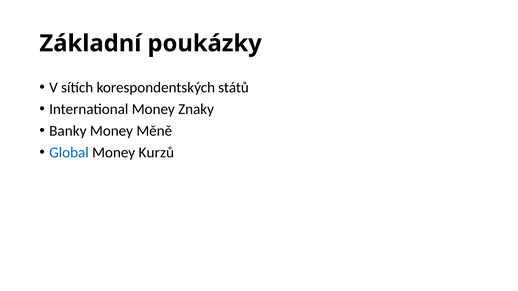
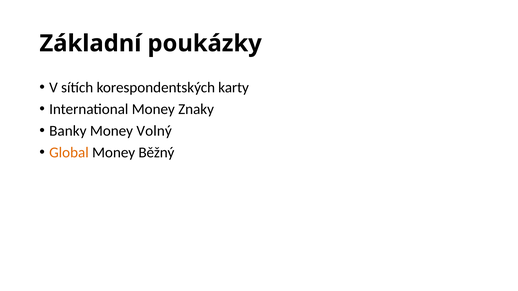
států: států -> karty
Měně: Měně -> Volný
Global colour: blue -> orange
Kurzů: Kurzů -> Běžný
